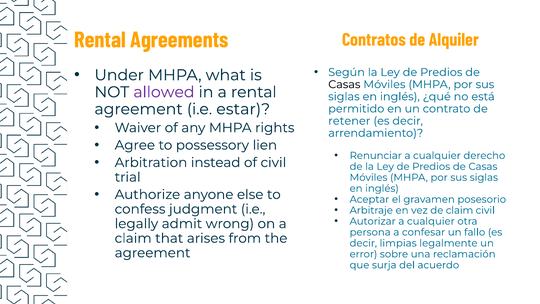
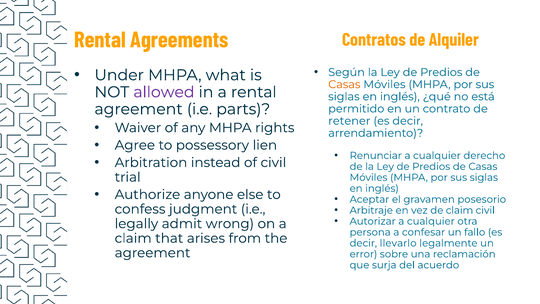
Casas at (344, 84) colour: black -> orange
estar: estar -> parts
limpias: limpias -> llevarlo
